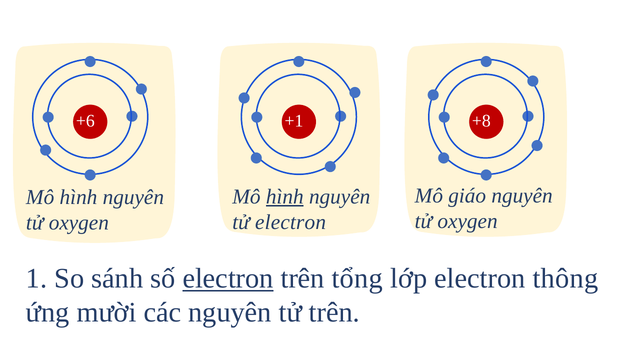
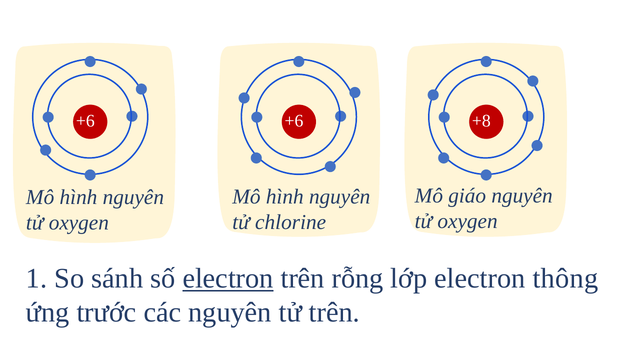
+6 +1: +1 -> +6
hình at (285, 197) underline: present -> none
tử electron: electron -> chlorine
tổng: tổng -> rỗng
mười: mười -> trước
